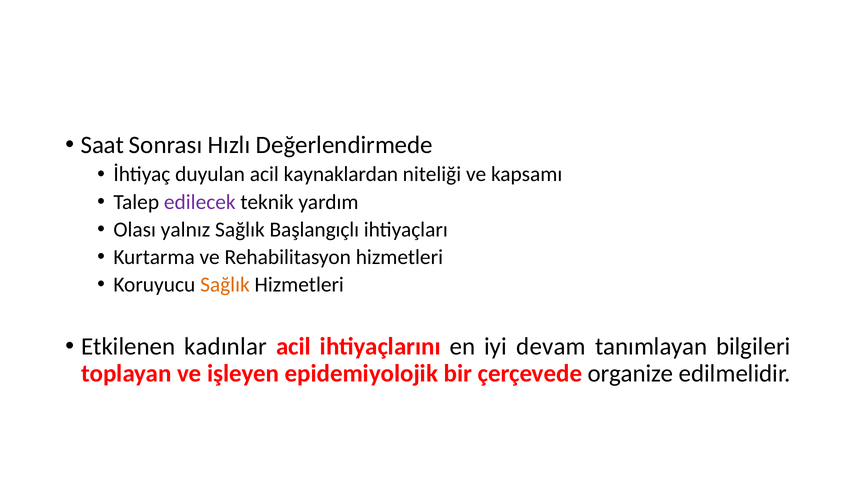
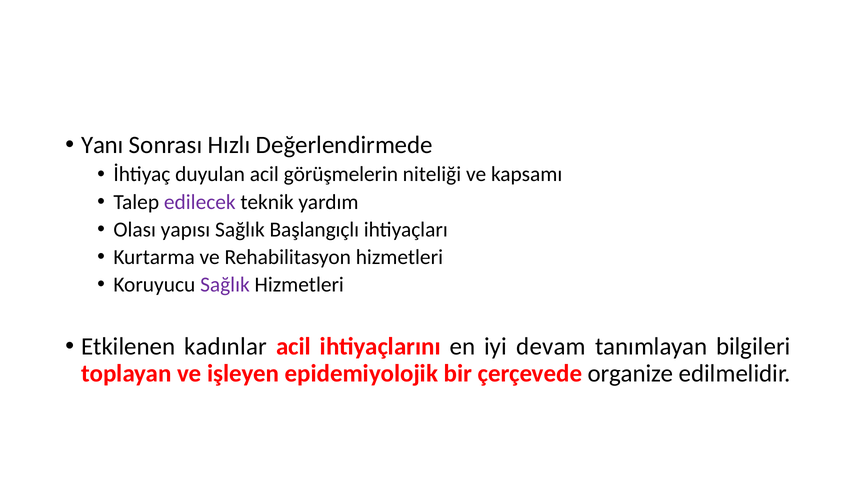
Saat: Saat -> Yanı
kaynaklardan: kaynaklardan -> görüşmelerin
yalnız: yalnız -> yapısı
Sağlık at (225, 284) colour: orange -> purple
